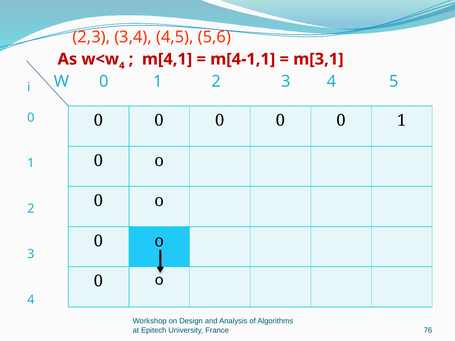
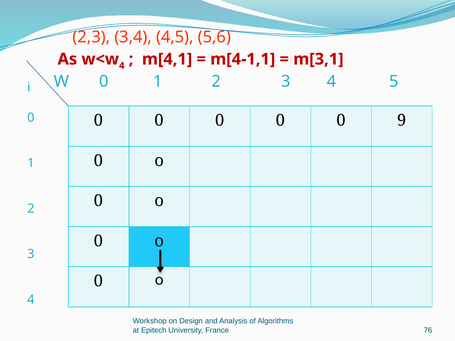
0 0 1: 1 -> 9
